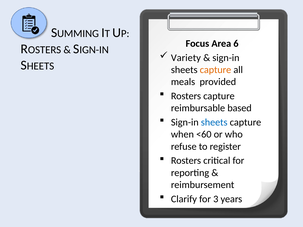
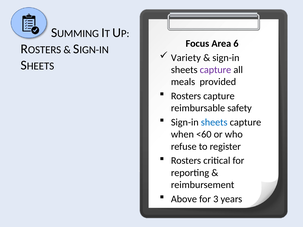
capture at (215, 70) colour: orange -> purple
based: based -> safety
Clarify: Clarify -> Above
